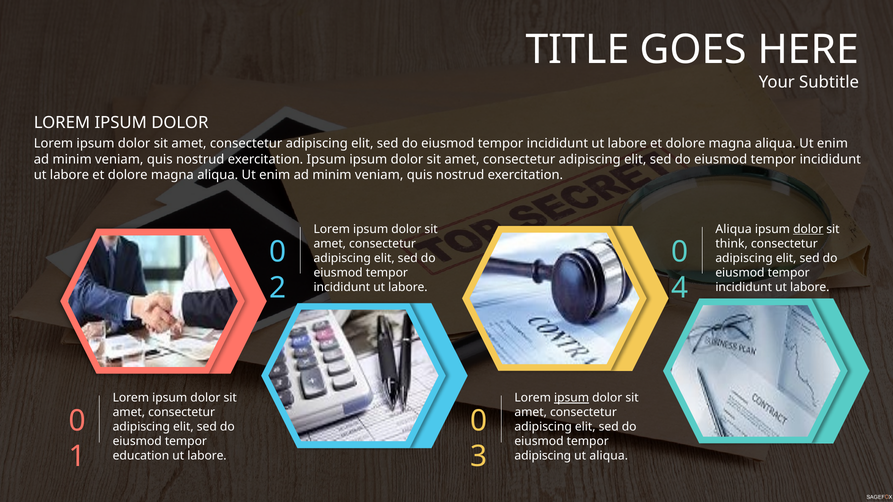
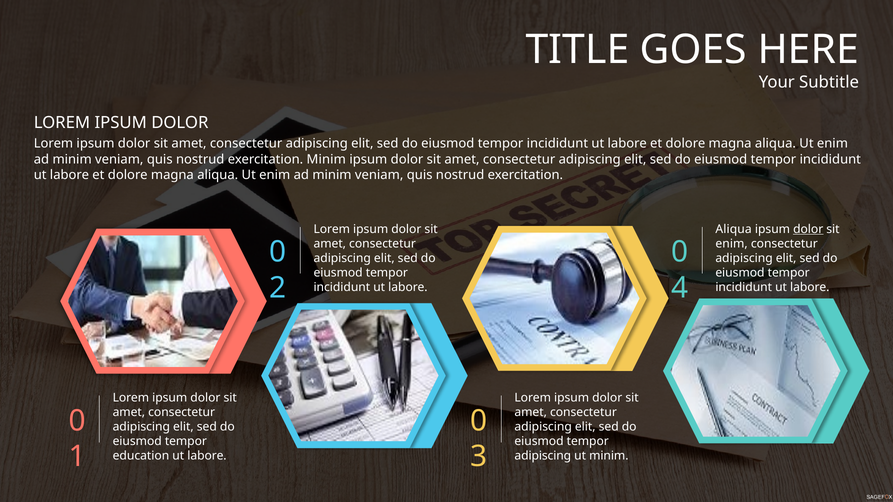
exercitation Ipsum: Ipsum -> Minim
think at (732, 244): think -> enim
ipsum at (572, 398) underline: present -> none
ut aliqua: aliqua -> minim
